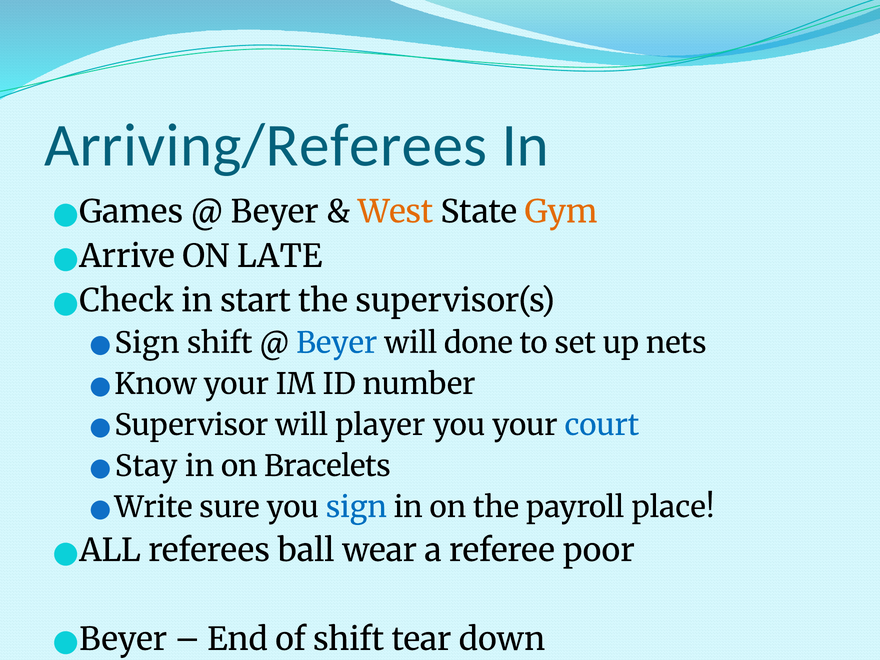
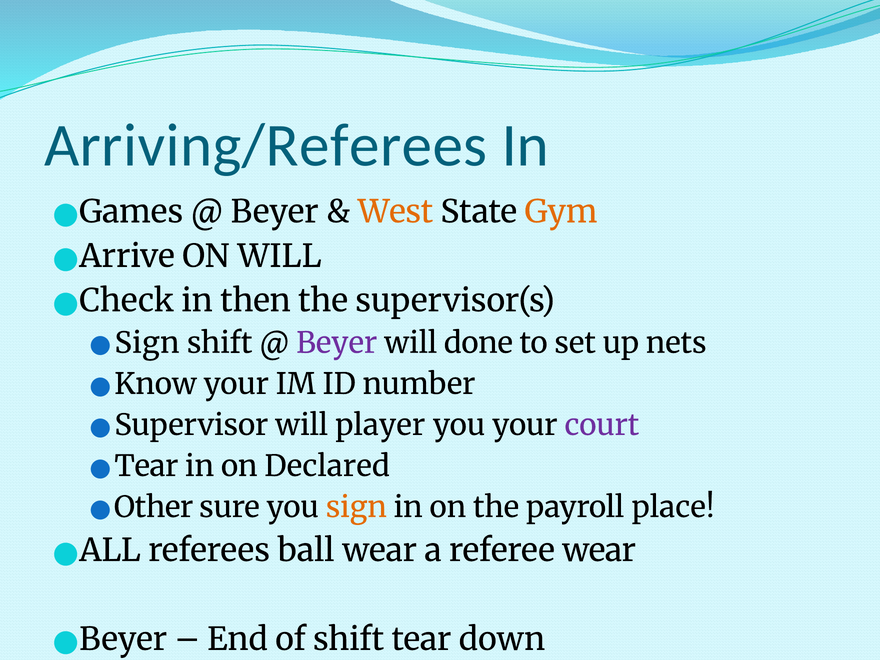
ON LATE: LATE -> WILL
start: start -> then
Beyer at (337, 343) colour: blue -> purple
court colour: blue -> purple
Stay at (146, 466): Stay -> Tear
Bracelets: Bracelets -> Declared
Write: Write -> Other
sign at (356, 507) colour: blue -> orange
referee poor: poor -> wear
